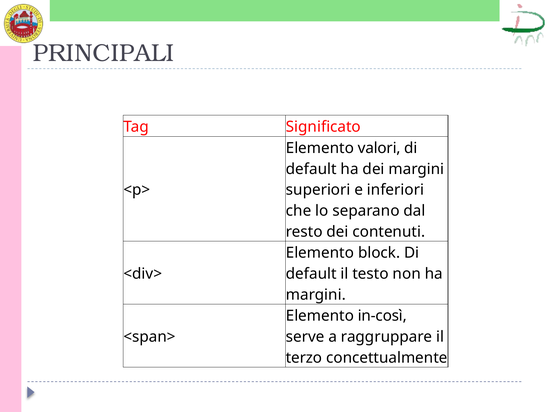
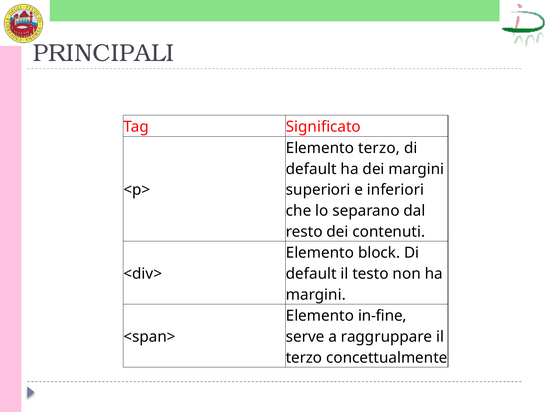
Elemento valori: valori -> terzo
in-così: in-così -> in-fine
